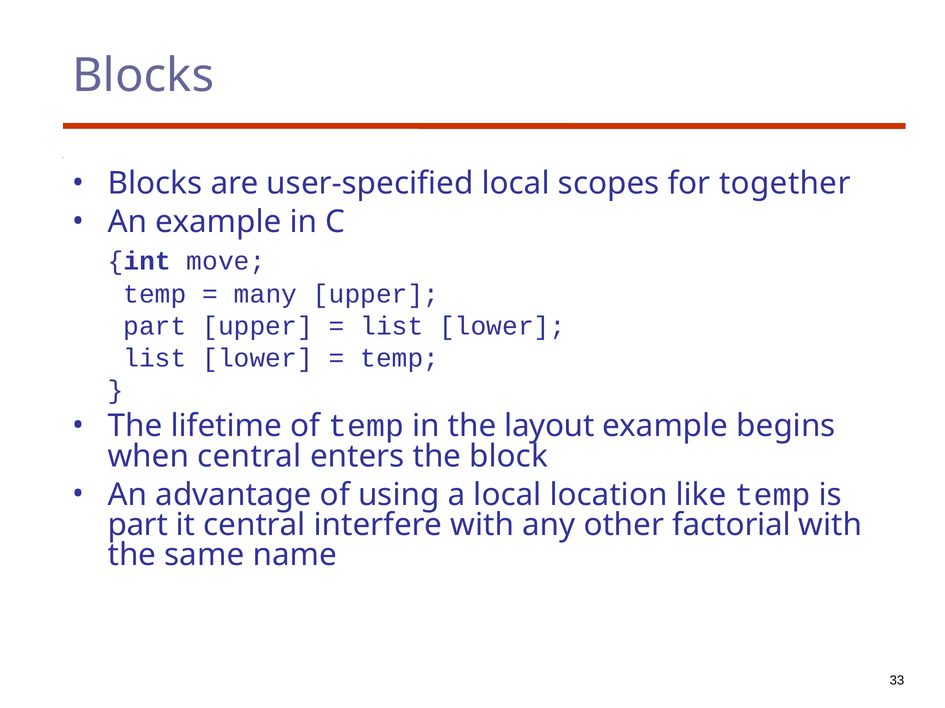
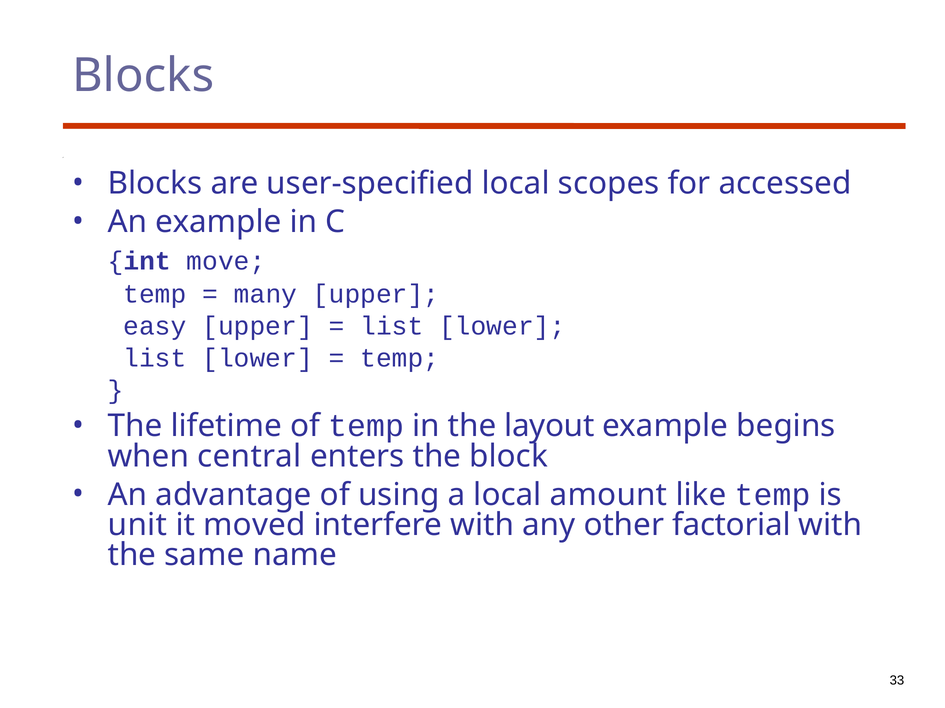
together: together -> accessed
part at (155, 326): part -> easy
location: location -> amount
part at (138, 525): part -> unit
it central: central -> moved
